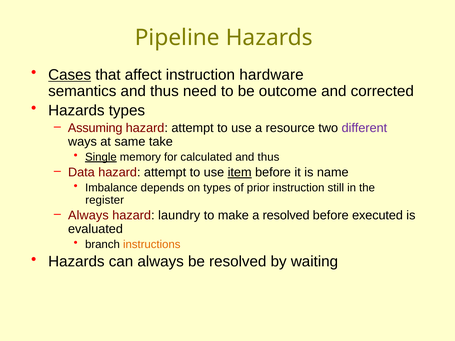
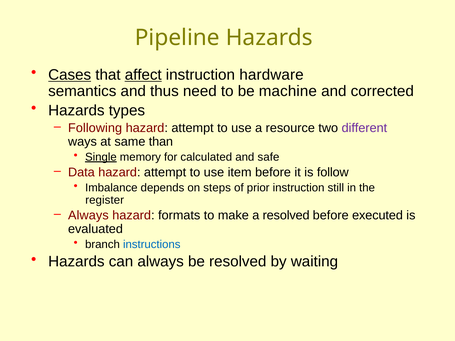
affect underline: none -> present
outcome: outcome -> machine
Assuming: Assuming -> Following
take: take -> than
thus at (268, 157): thus -> safe
item underline: present -> none
name: name -> follow
on types: types -> steps
laundry: laundry -> formats
instructions colour: orange -> blue
